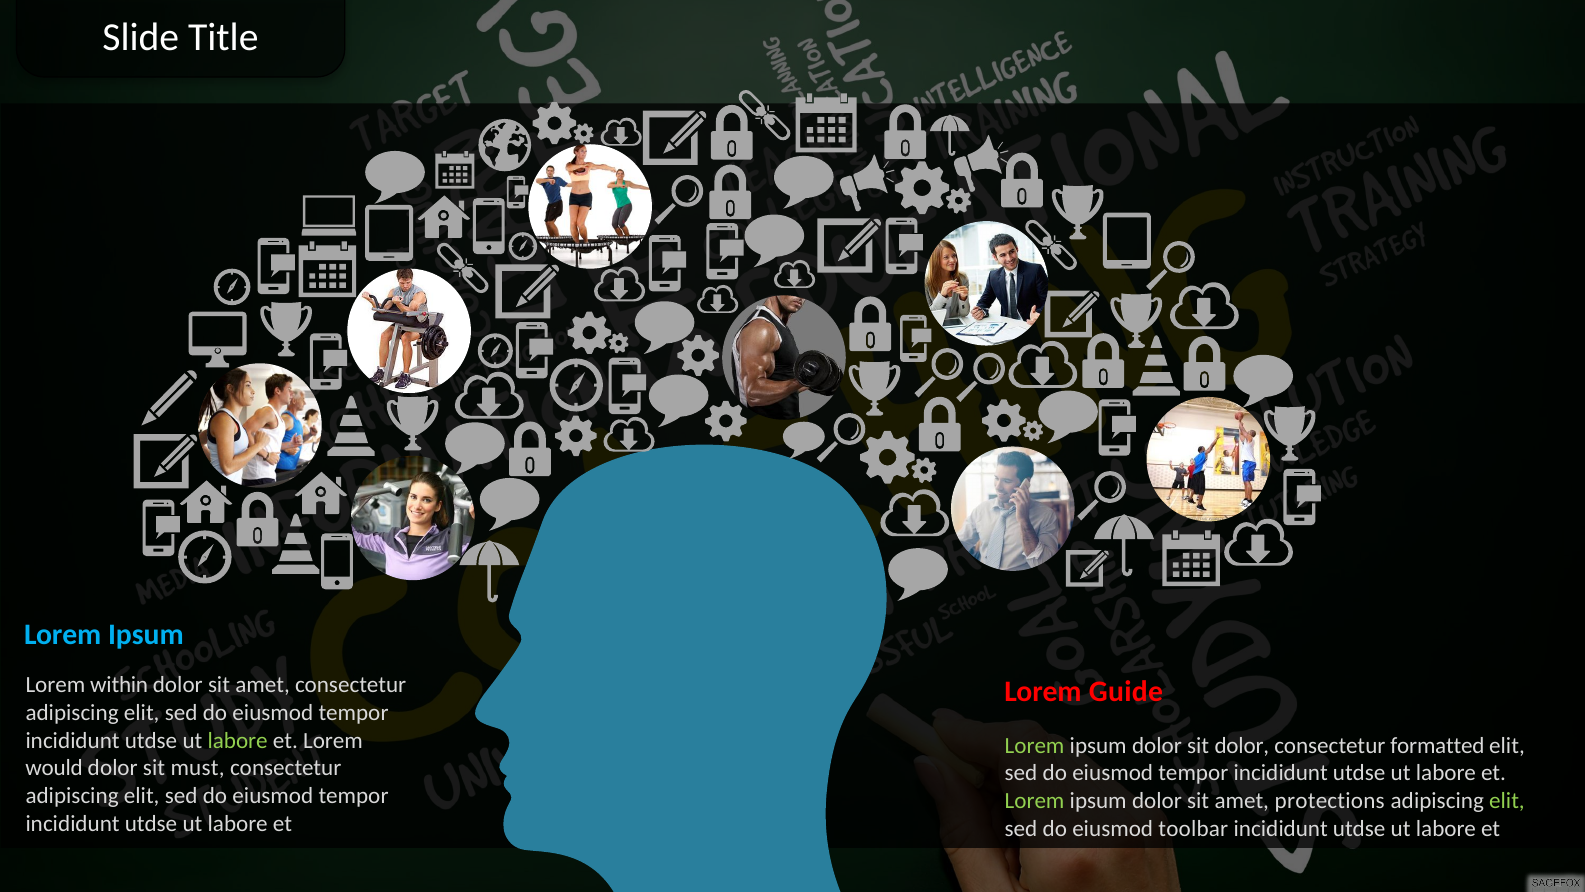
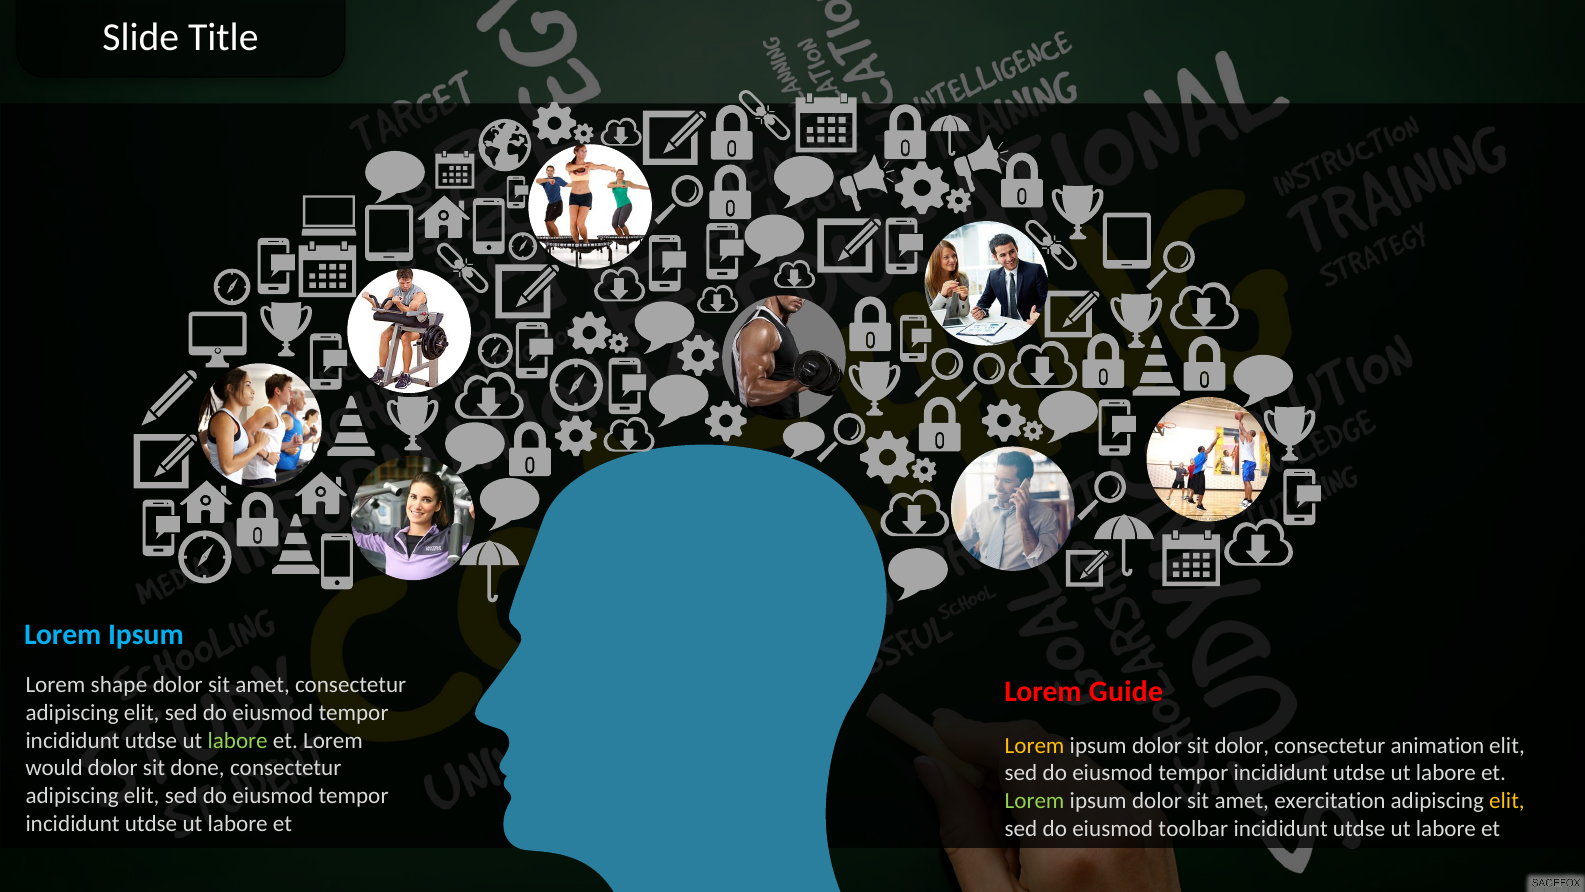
within: within -> shape
Lorem at (1035, 745) colour: light green -> yellow
formatted: formatted -> animation
must: must -> done
protections: protections -> exercitation
elit at (1507, 801) colour: light green -> yellow
